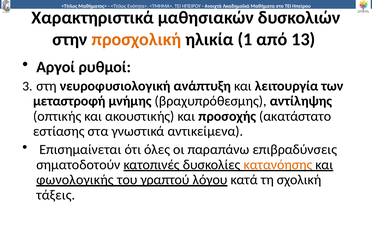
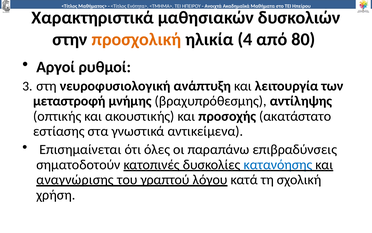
ηλικία 1: 1 -> 4
13: 13 -> 80
κατανόησης colour: orange -> blue
φωνολογικής: φωνολογικής -> αναγνώρισης
τάξεις: τάξεις -> χρήση
